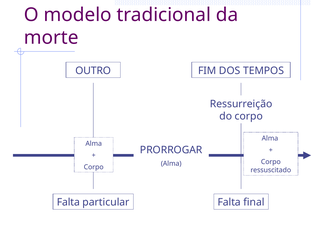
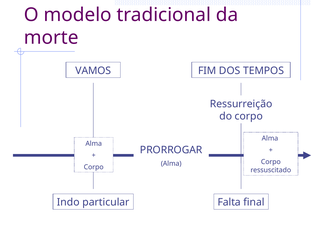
OUTRO: OUTRO -> VAMOS
Falta at (68, 203): Falta -> Indo
